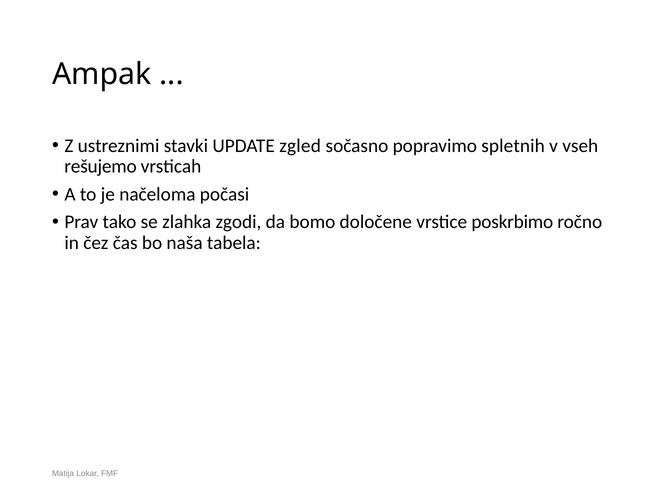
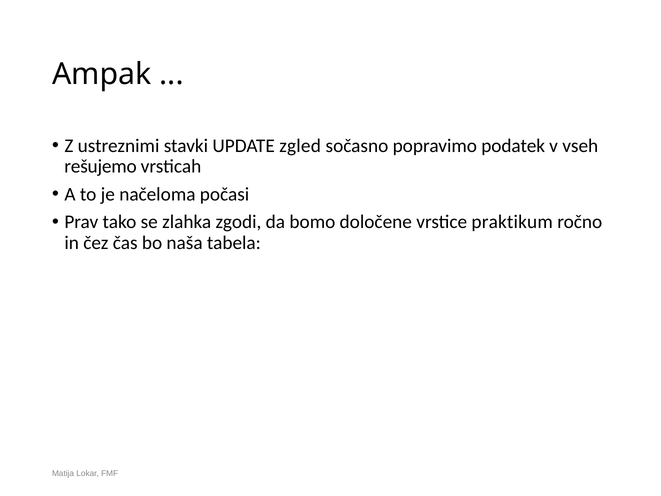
spletnih: spletnih -> podatek
poskrbimo: poskrbimo -> praktikum
